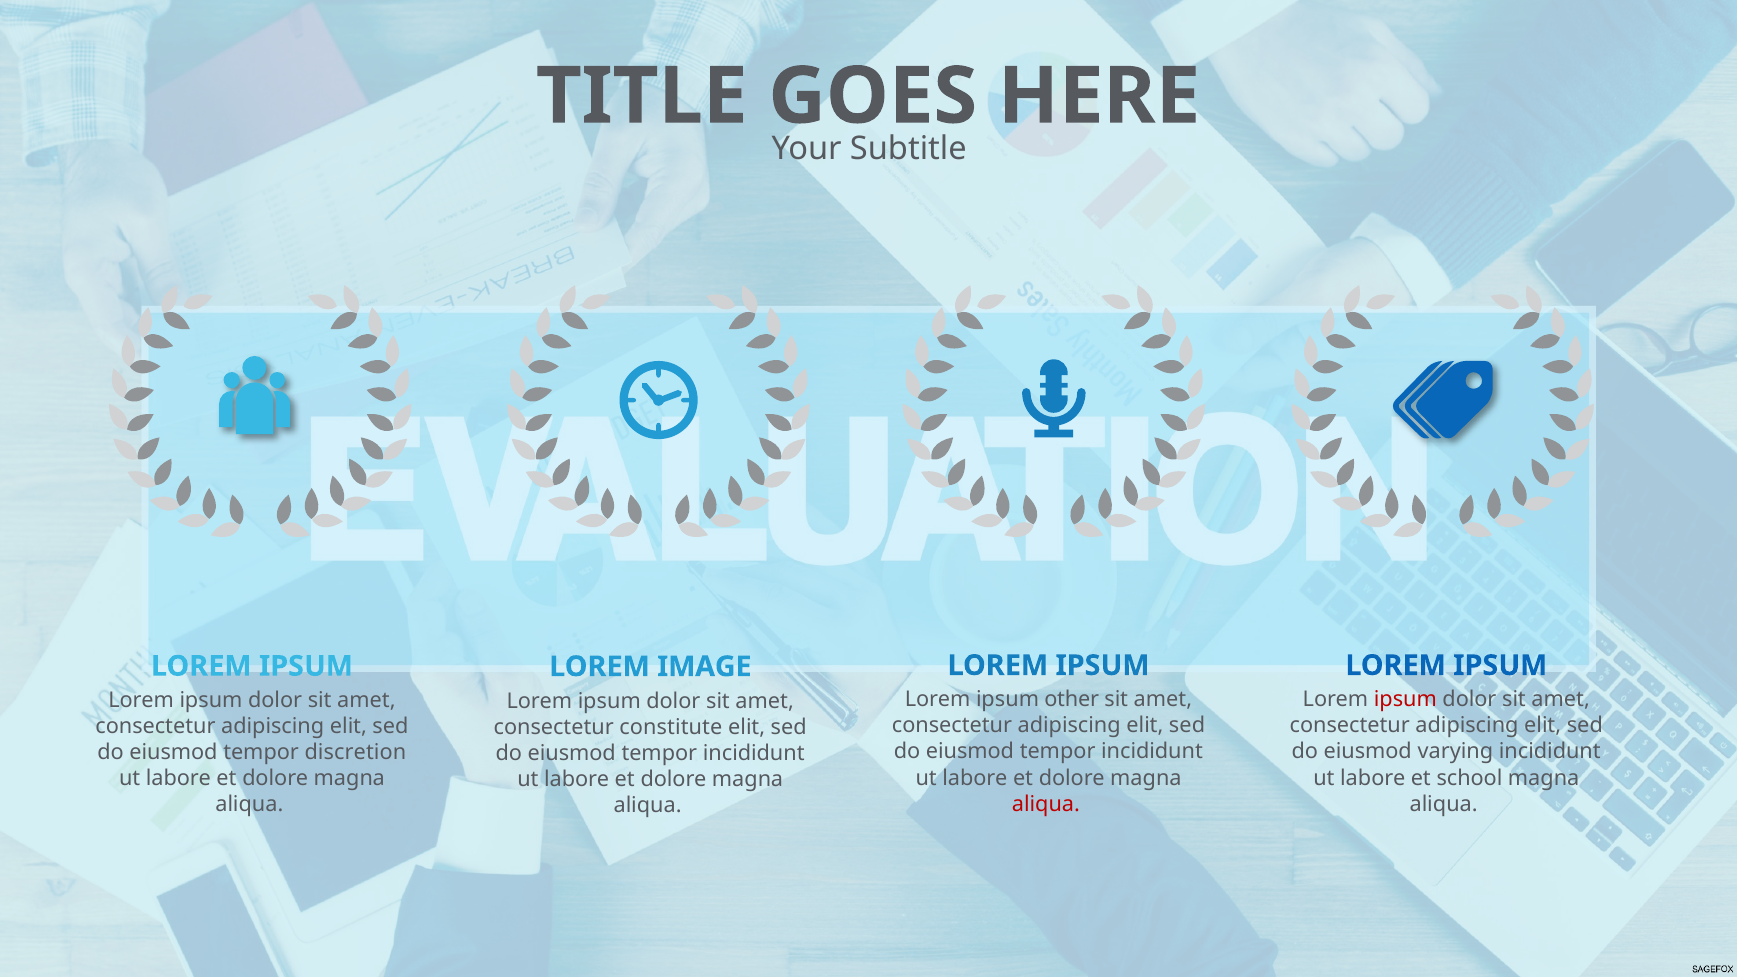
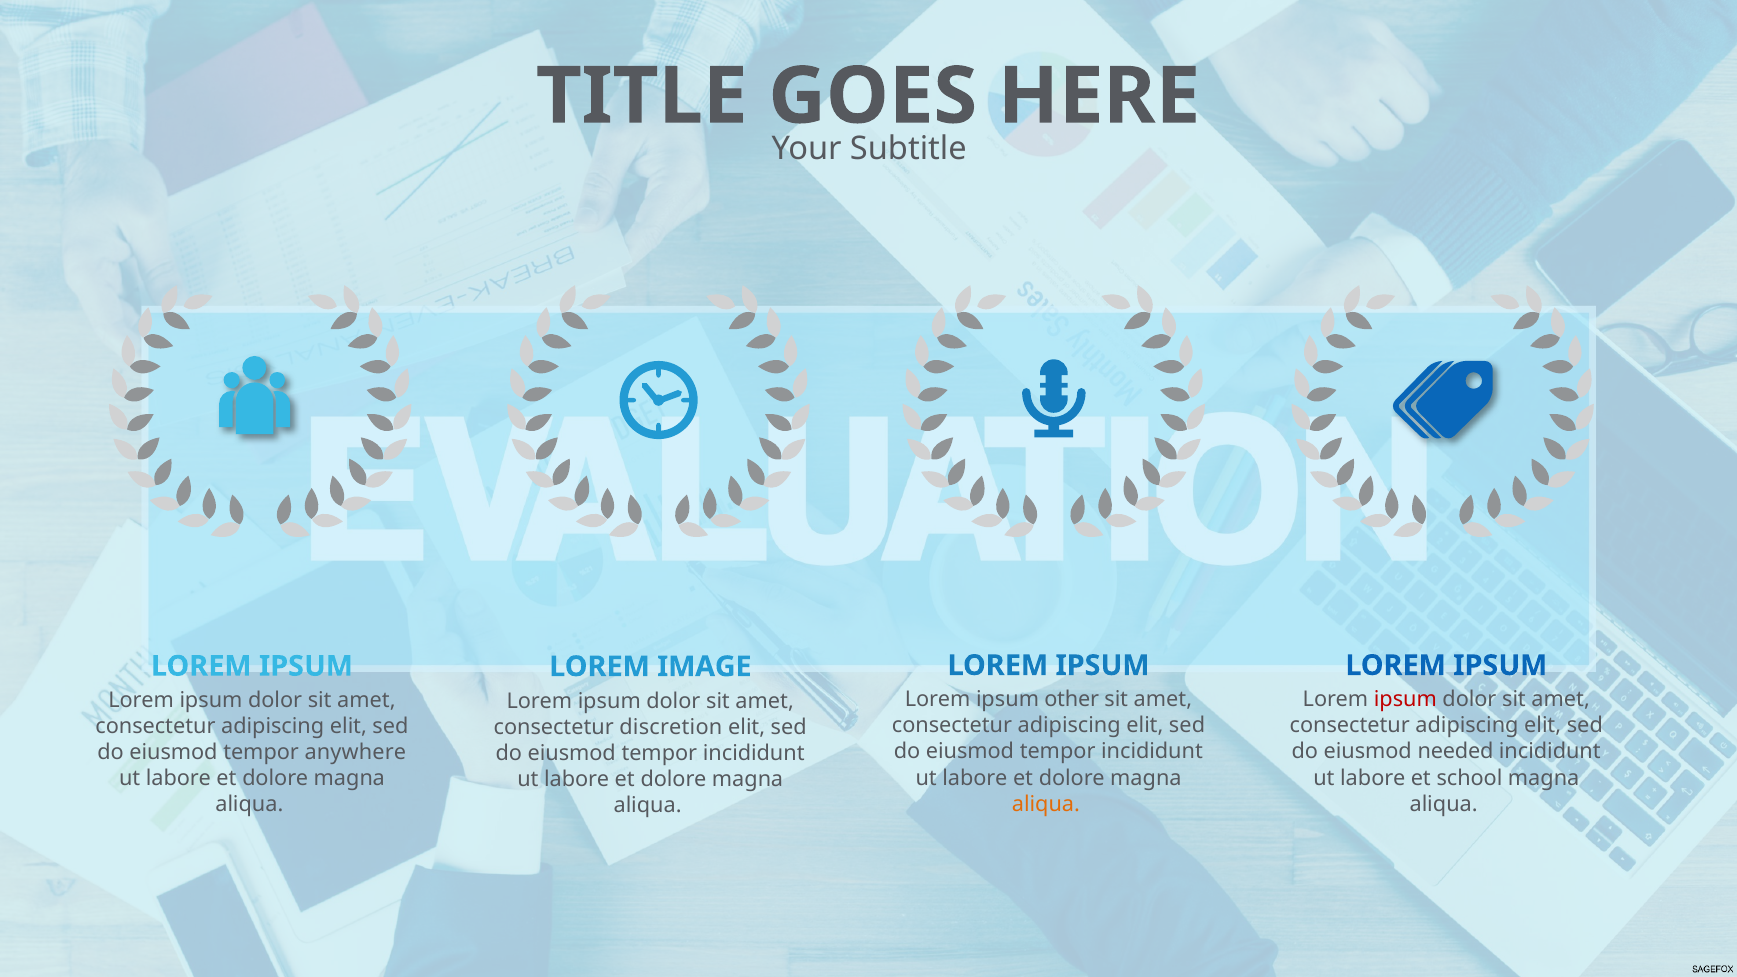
constitute: constitute -> discretion
varying: varying -> needed
discretion: discretion -> anywhere
aliqua at (1046, 804) colour: red -> orange
